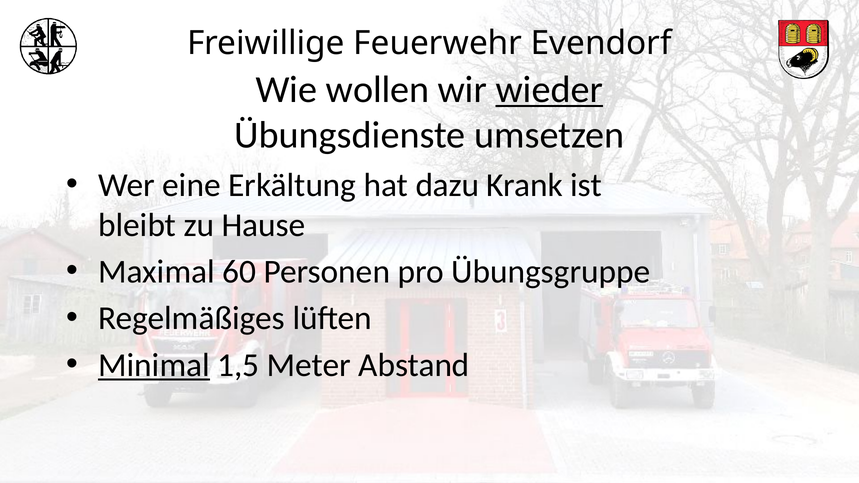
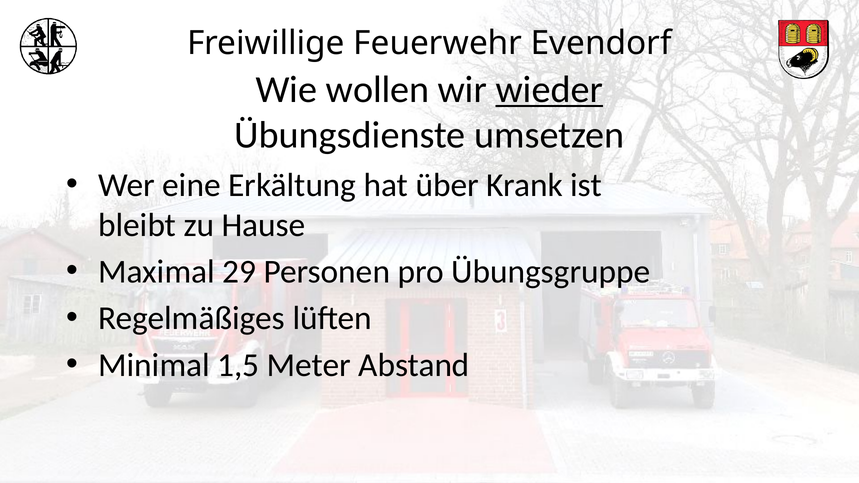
dazu: dazu -> über
60: 60 -> 29
Minimal underline: present -> none
